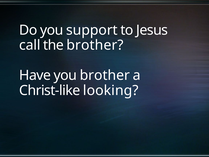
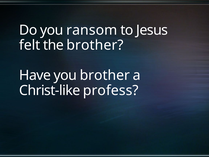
support: support -> ransom
call: call -> felt
looking: looking -> profess
